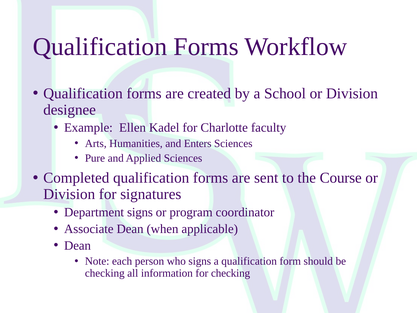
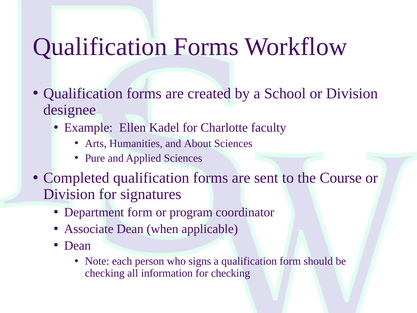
Enters: Enters -> About
Department signs: signs -> form
